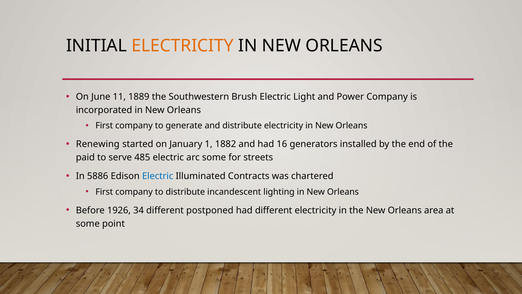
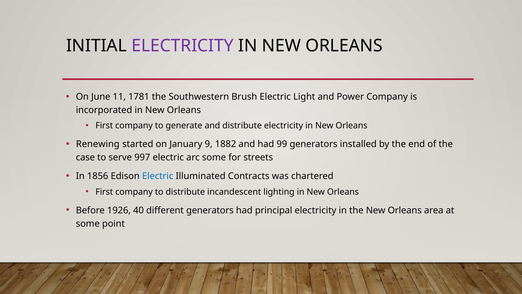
ELECTRICITY at (183, 46) colour: orange -> purple
1889: 1889 -> 1781
1: 1 -> 9
16: 16 -> 99
paid: paid -> case
485: 485 -> 997
5886: 5886 -> 1856
34: 34 -> 40
different postponed: postponed -> generators
had different: different -> principal
